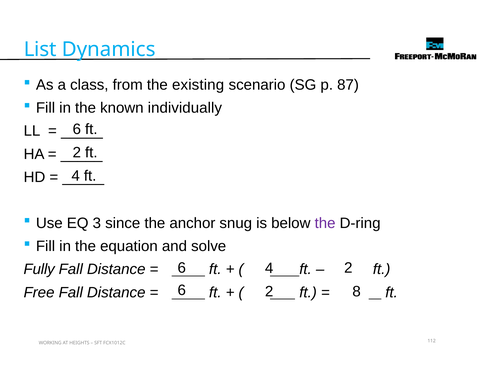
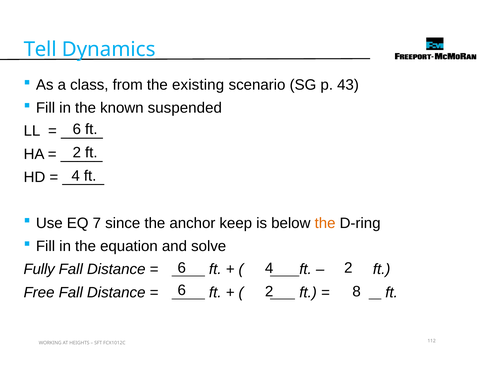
List: List -> Tell
87: 87 -> 43
individually: individually -> suspended
3: 3 -> 7
snug: snug -> keep
the at (325, 224) colour: purple -> orange
